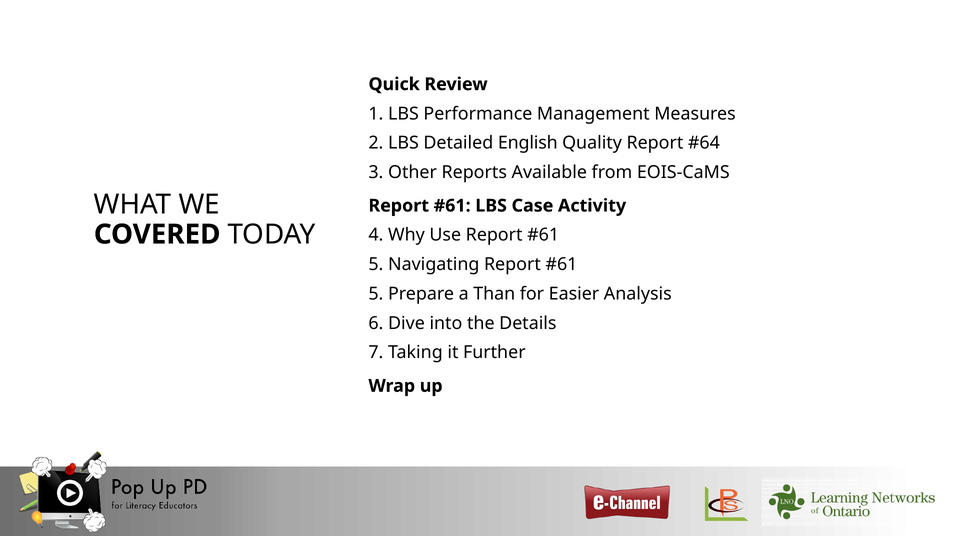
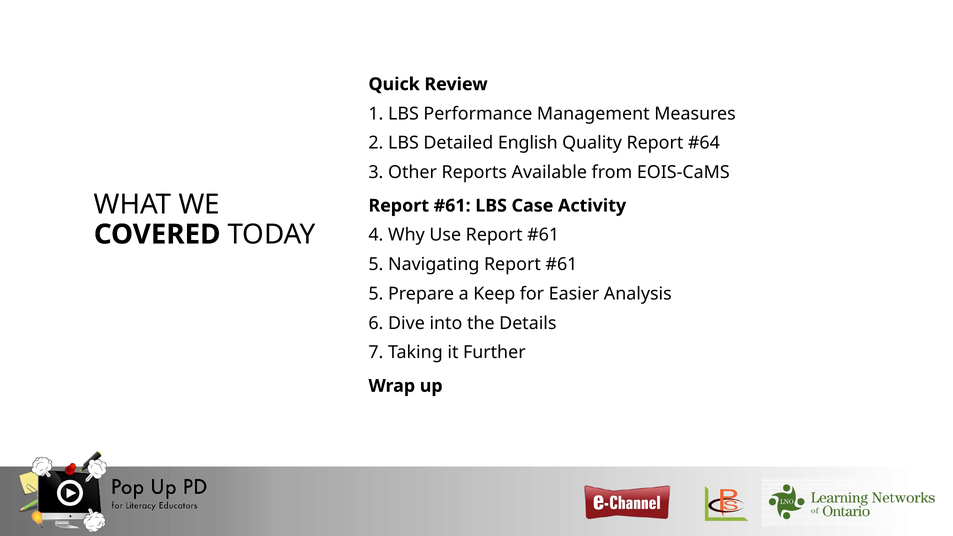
Than: Than -> Keep
